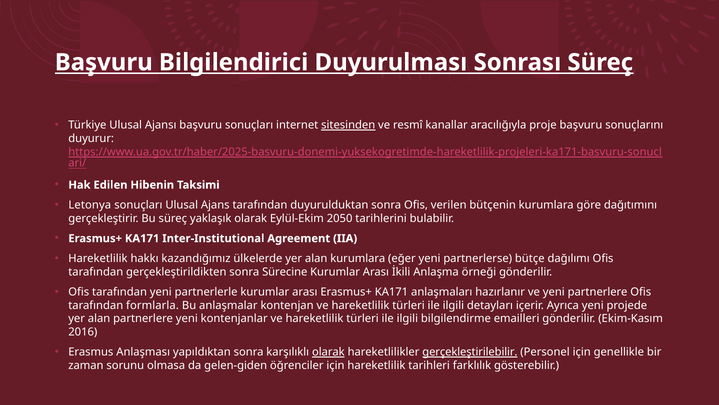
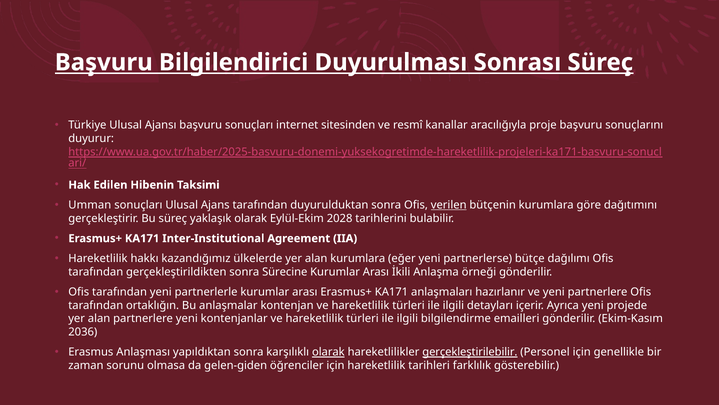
sitesinden underline: present -> none
Letonya: Letonya -> Umman
verilen underline: none -> present
2050: 2050 -> 2028
formlarla: formlarla -> ortaklığın
2016: 2016 -> 2036
